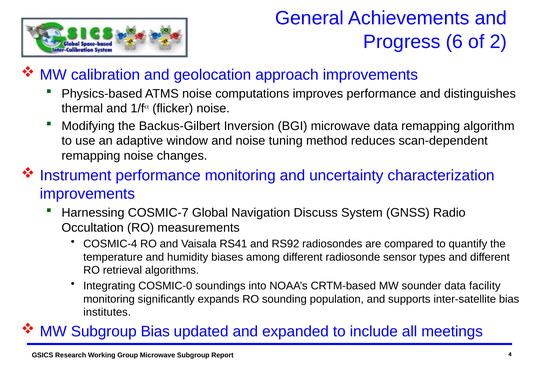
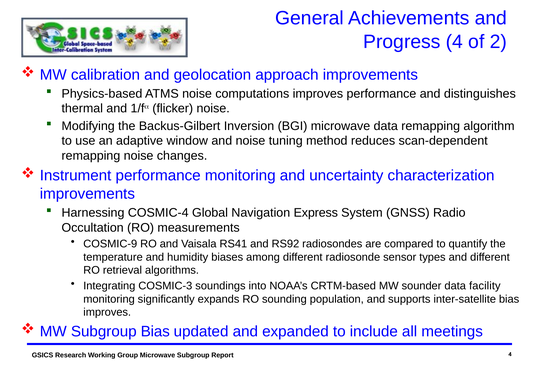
Progress 6: 6 -> 4
COSMIC-7: COSMIC-7 -> COSMIC-4
Discuss: Discuss -> Express
COSMIC-4: COSMIC-4 -> COSMIC-9
COSMIC-0: COSMIC-0 -> COSMIC-3
institutes at (107, 312): institutes -> improves
